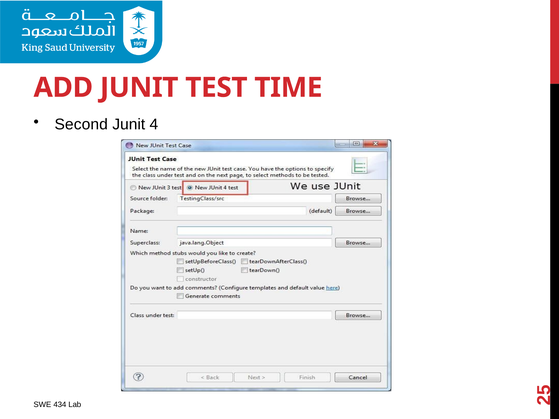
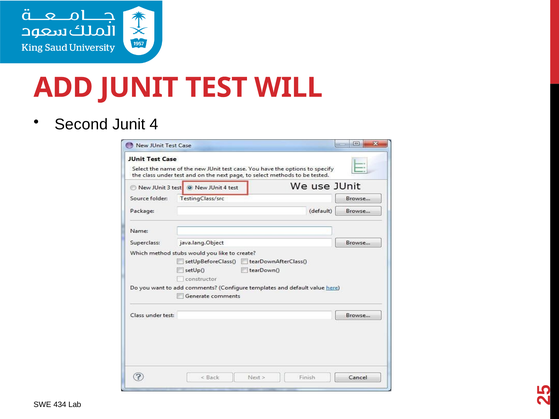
TIME: TIME -> WILL
